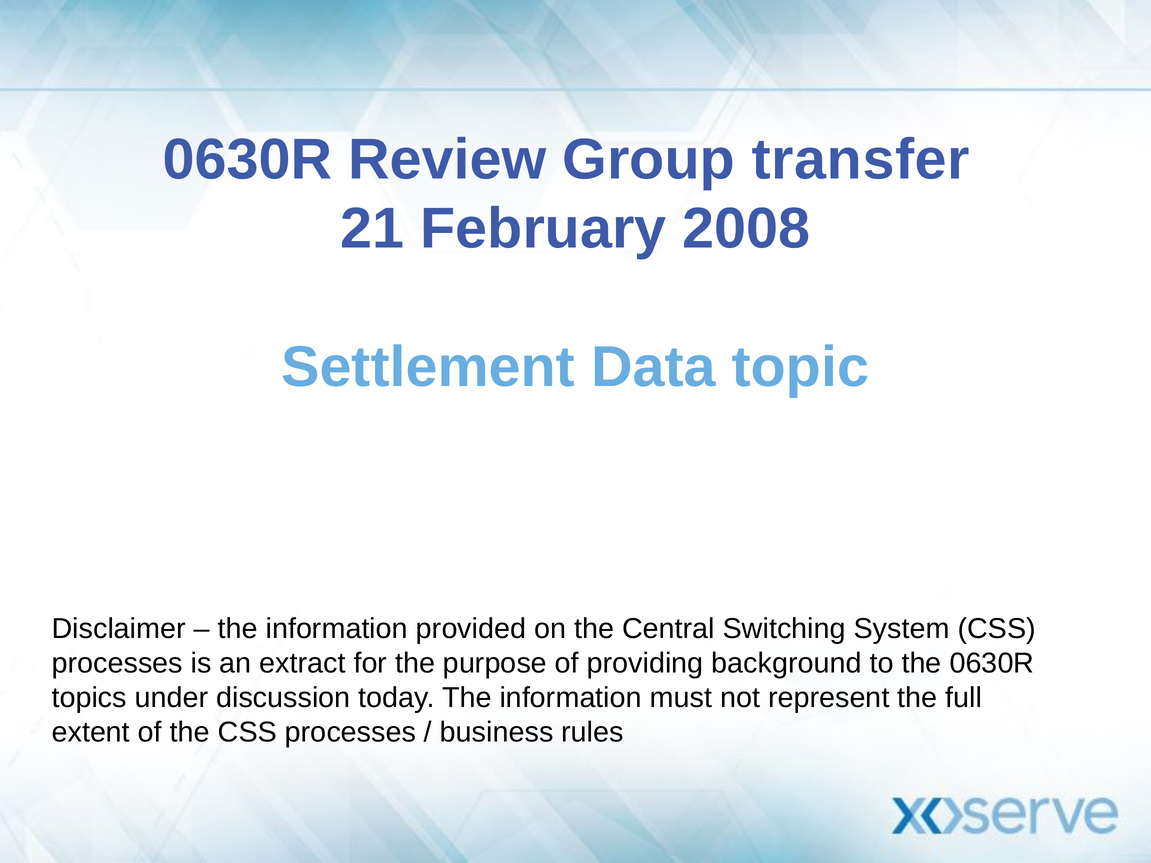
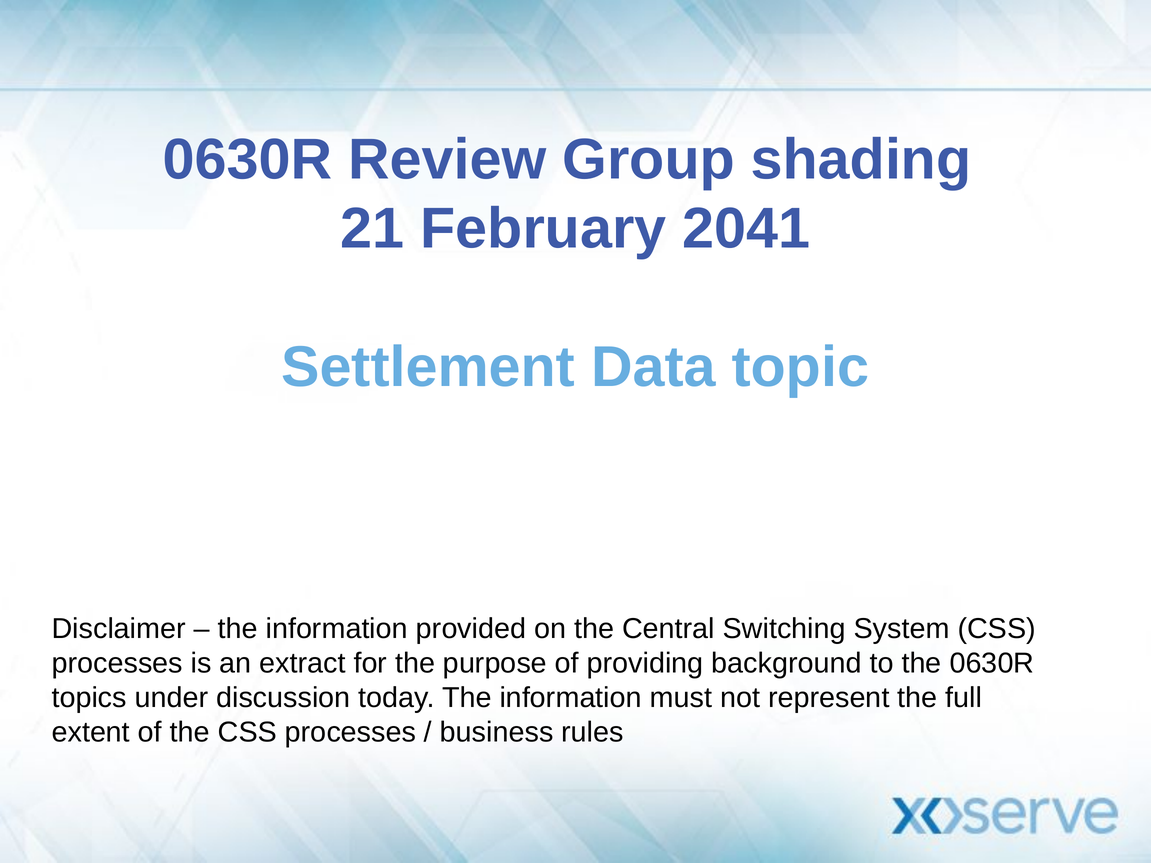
transfer: transfer -> shading
2008: 2008 -> 2041
